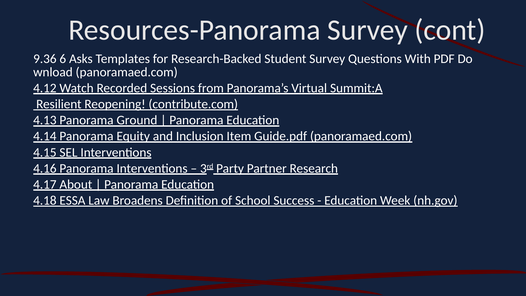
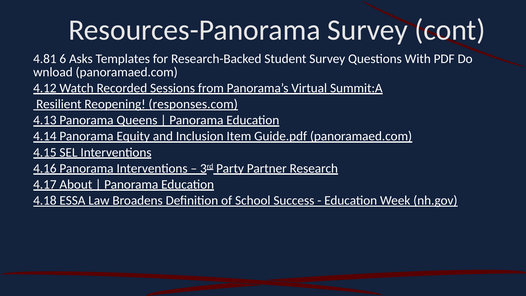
9.36: 9.36 -> 4.81
contribute.com: contribute.com -> responses.com
Ground: Ground -> Queens
